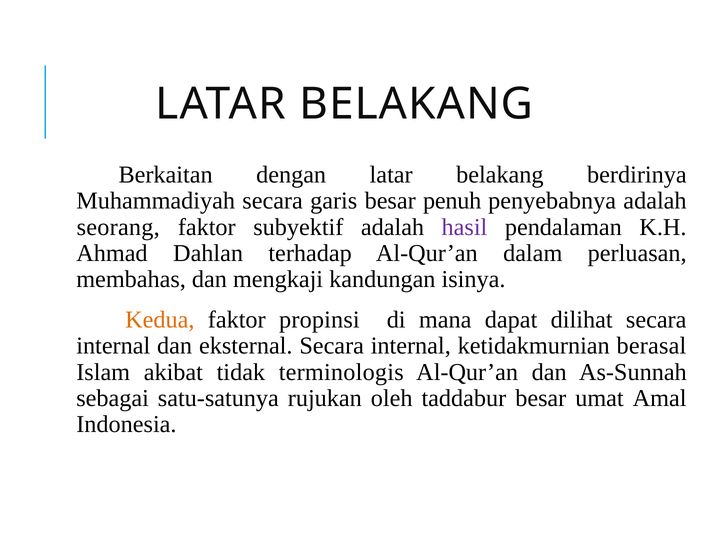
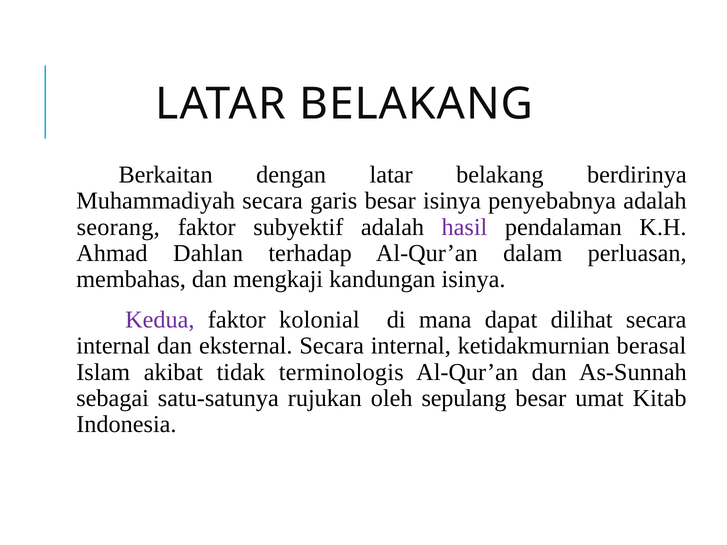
besar penuh: penuh -> isinya
Kedua colour: orange -> purple
propinsi: propinsi -> kolonial
taddabur: taddabur -> sepulang
Amal: Amal -> Kitab
